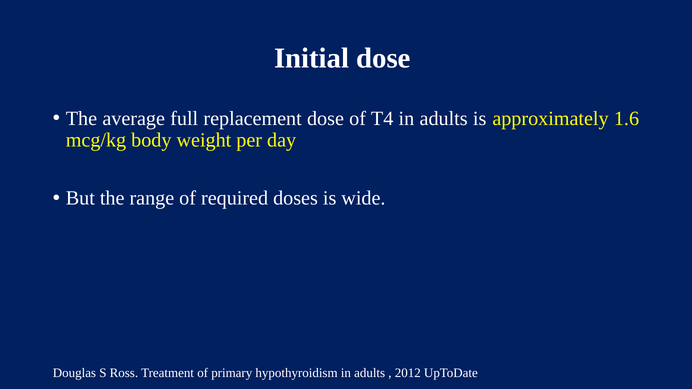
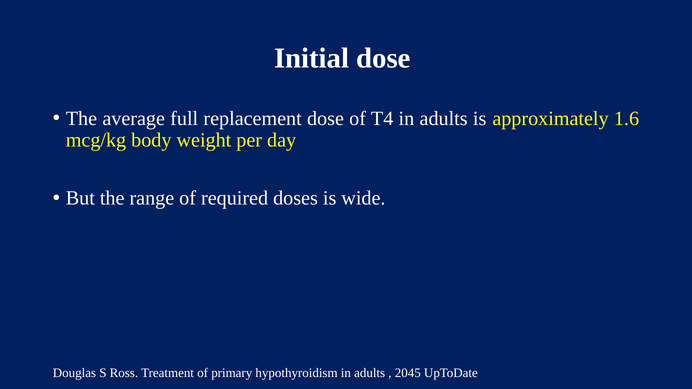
2012: 2012 -> 2045
